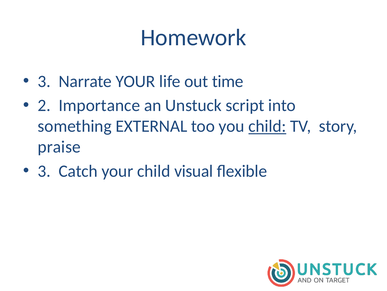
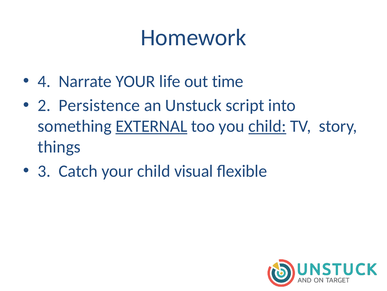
3 at (44, 81): 3 -> 4
Importance: Importance -> Persistence
EXTERNAL underline: none -> present
praise: praise -> things
